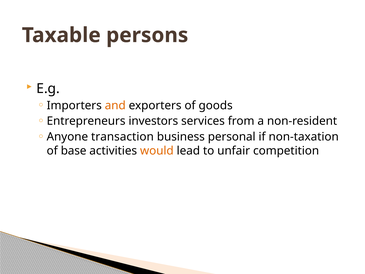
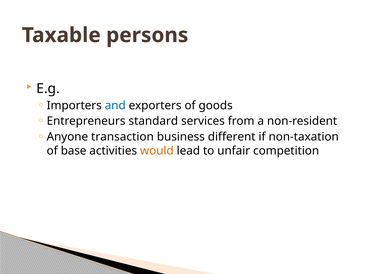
and colour: orange -> blue
investors: investors -> standard
personal: personal -> different
